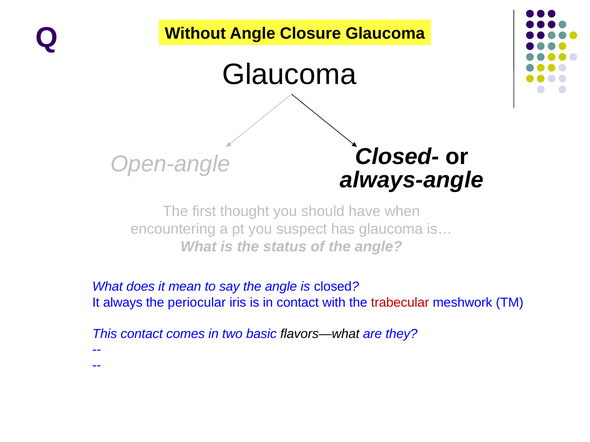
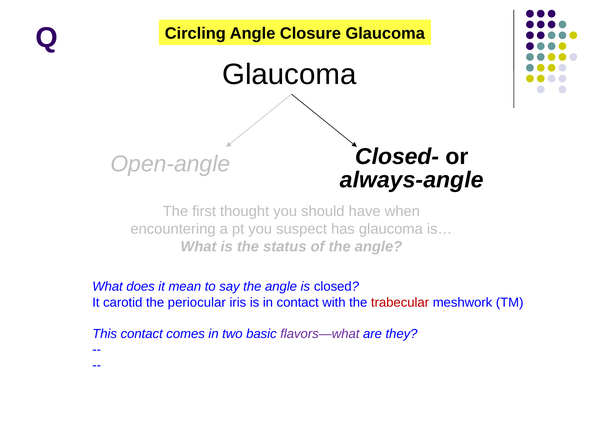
Without: Without -> Circling
always: always -> carotid
flavors—what colour: black -> purple
